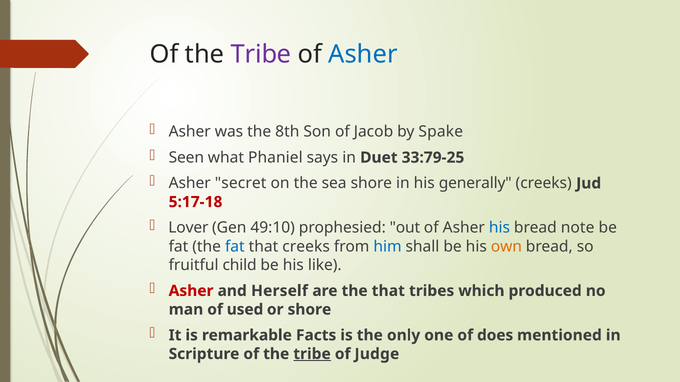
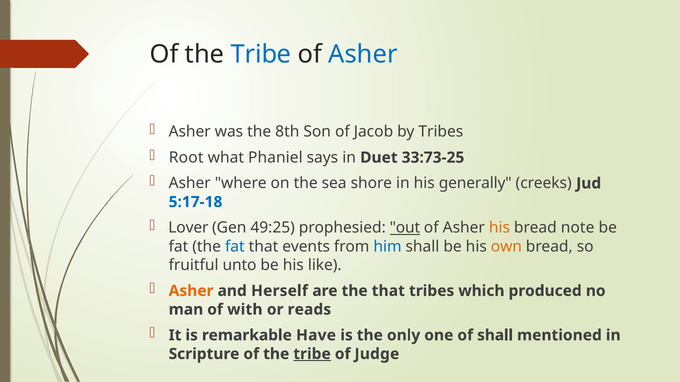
Tribe at (261, 54) colour: purple -> blue
by Spake: Spake -> Tribes
Seen: Seen -> Root
33:79-25: 33:79-25 -> 33:73-25
secret: secret -> where
5:17-18 colour: red -> blue
49:10: 49:10 -> 49:25
out underline: none -> present
his at (499, 228) colour: blue -> orange
that creeks: creeks -> events
child: child -> unto
Asher at (191, 291) colour: red -> orange
used: used -> with
or shore: shore -> reads
Facts: Facts -> Have
of does: does -> shall
